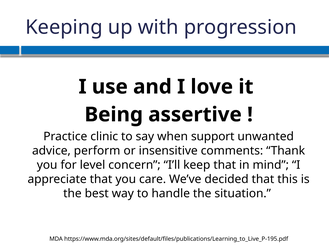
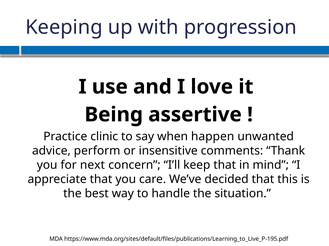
support: support -> happen
level: level -> next
